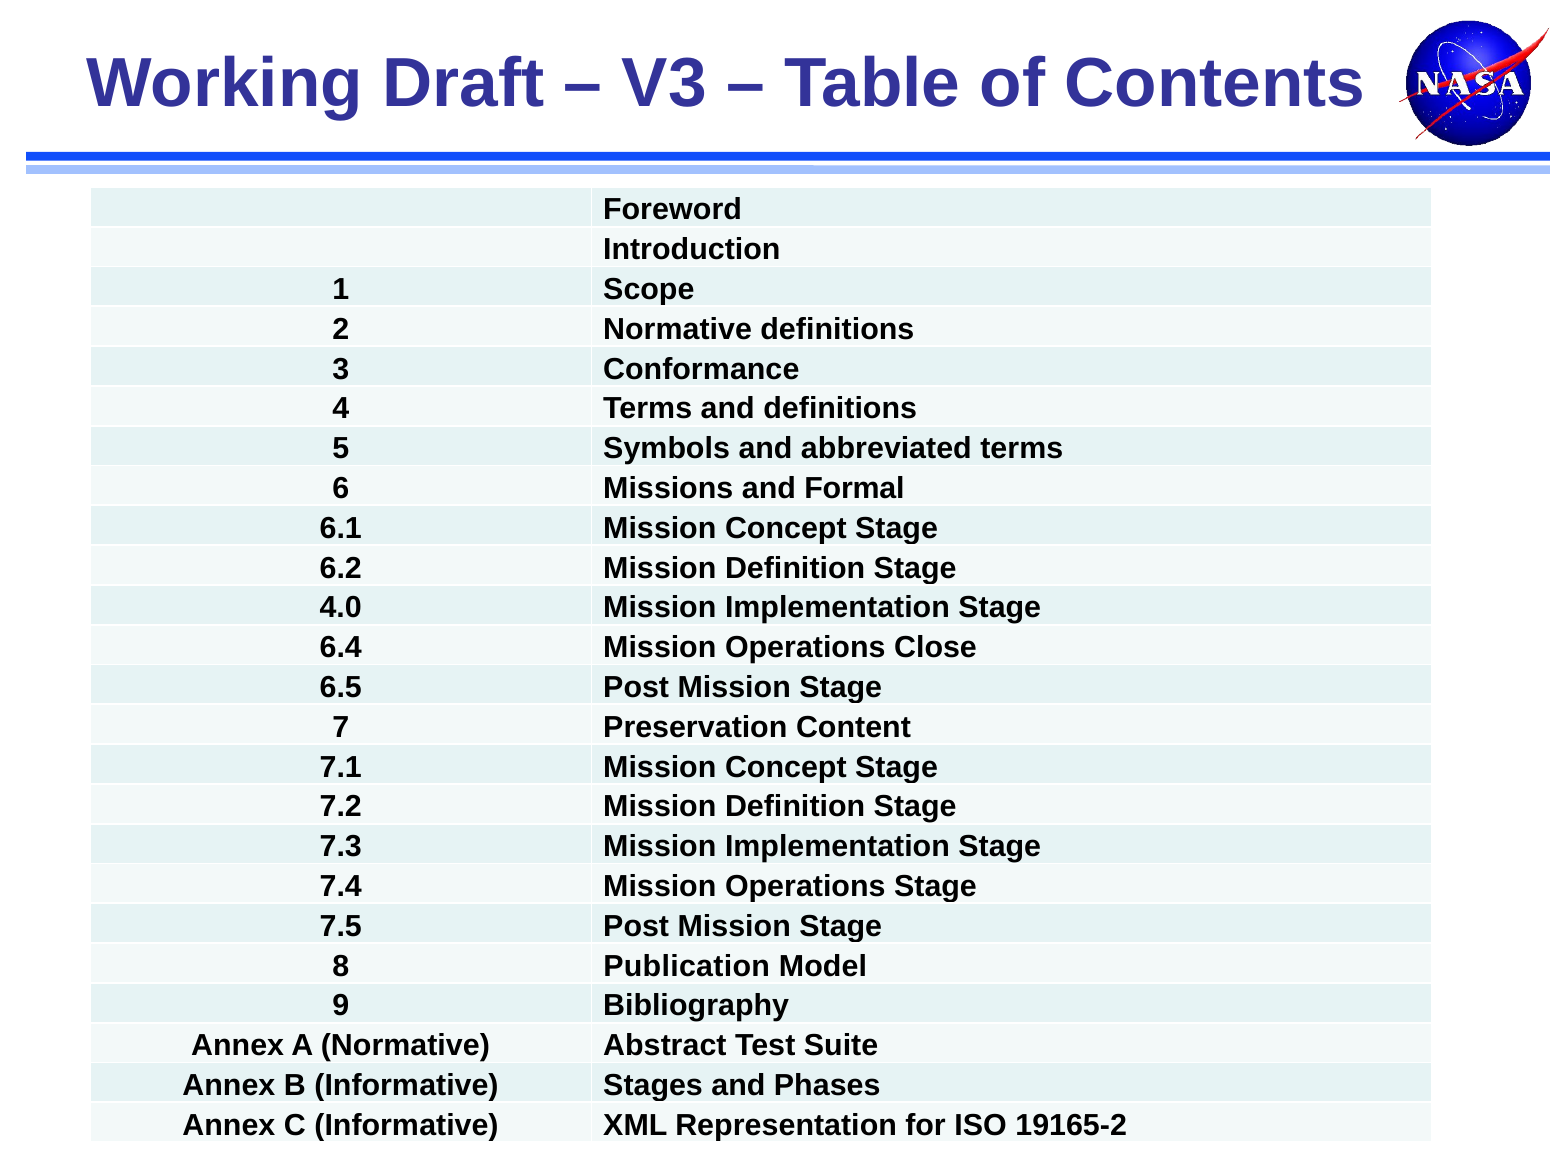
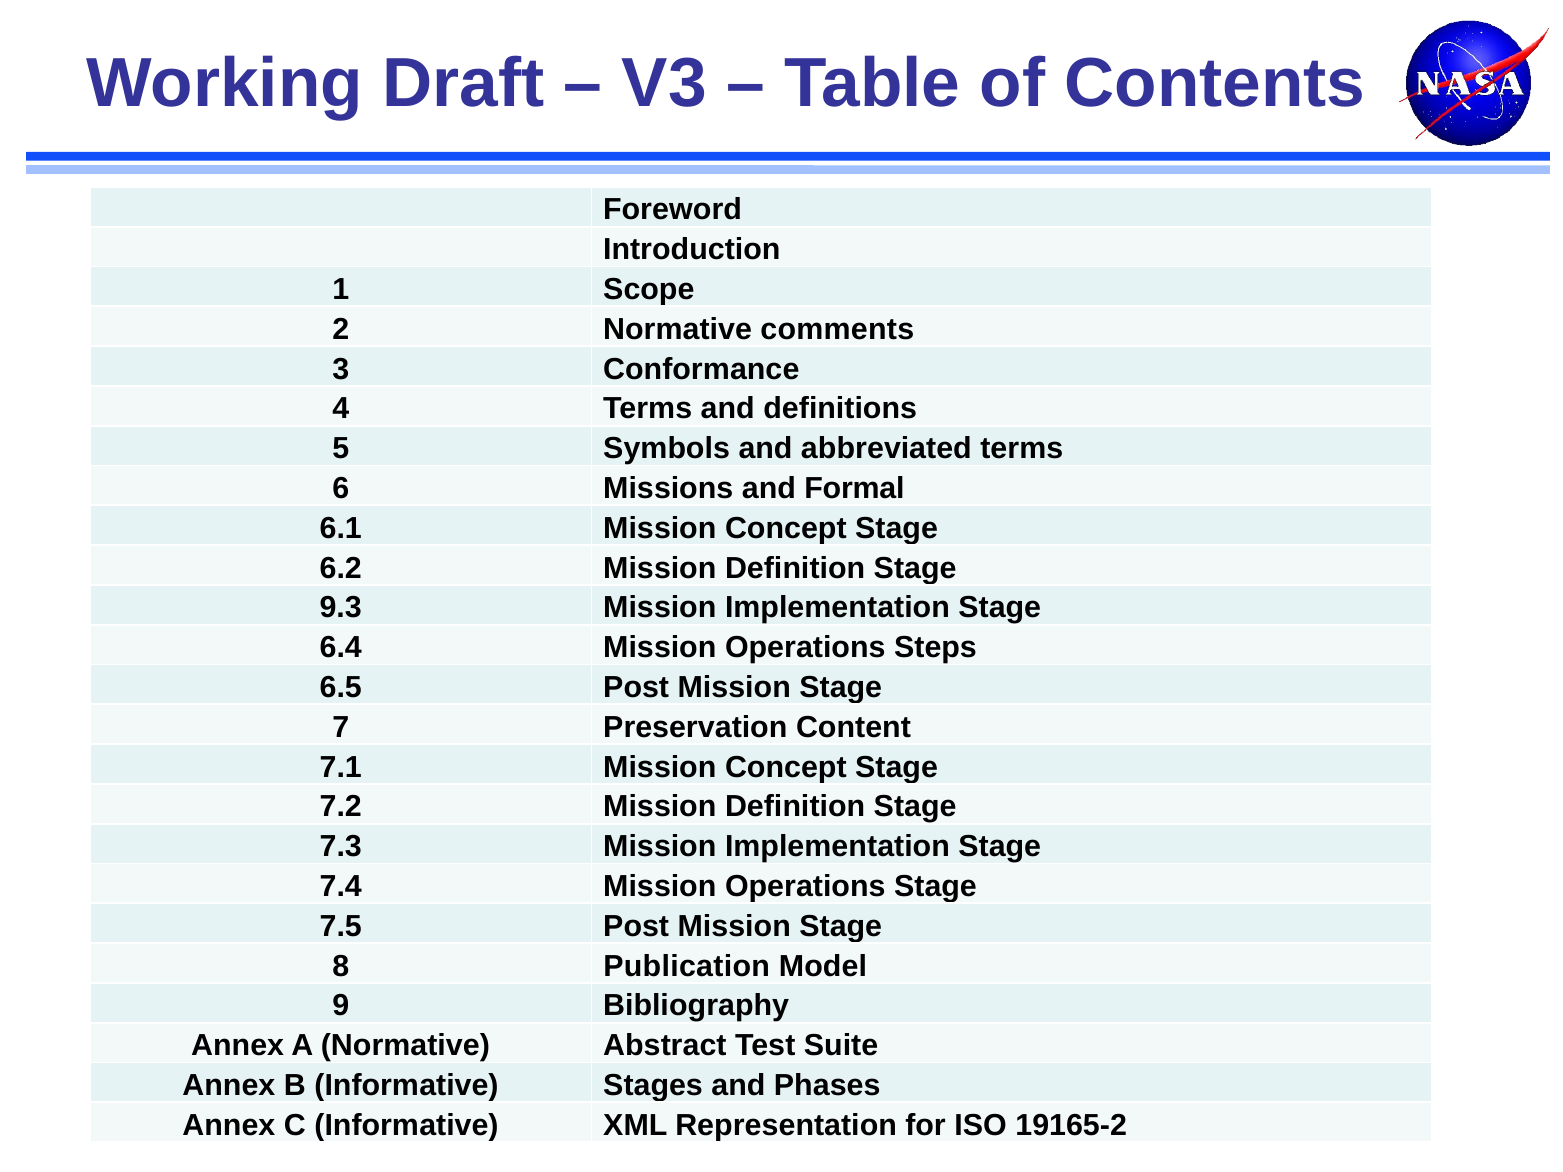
Normative definitions: definitions -> comments
4.0: 4.0 -> 9.3
Close: Close -> Steps
